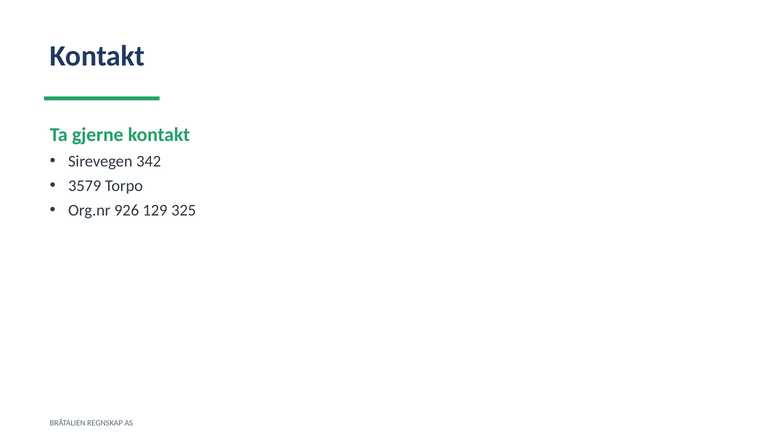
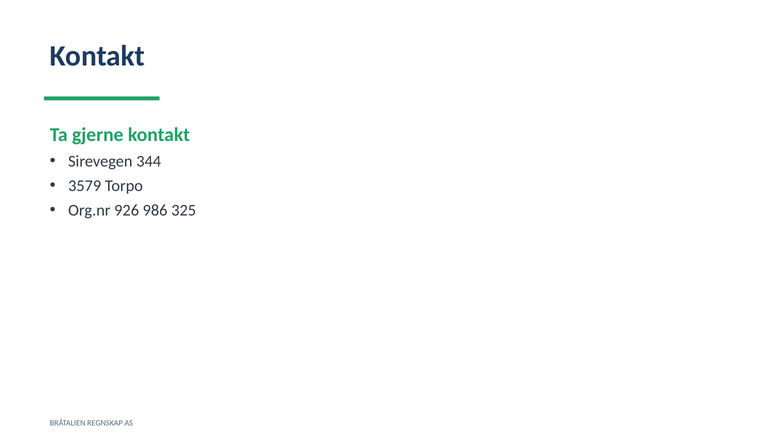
342: 342 -> 344
129: 129 -> 986
